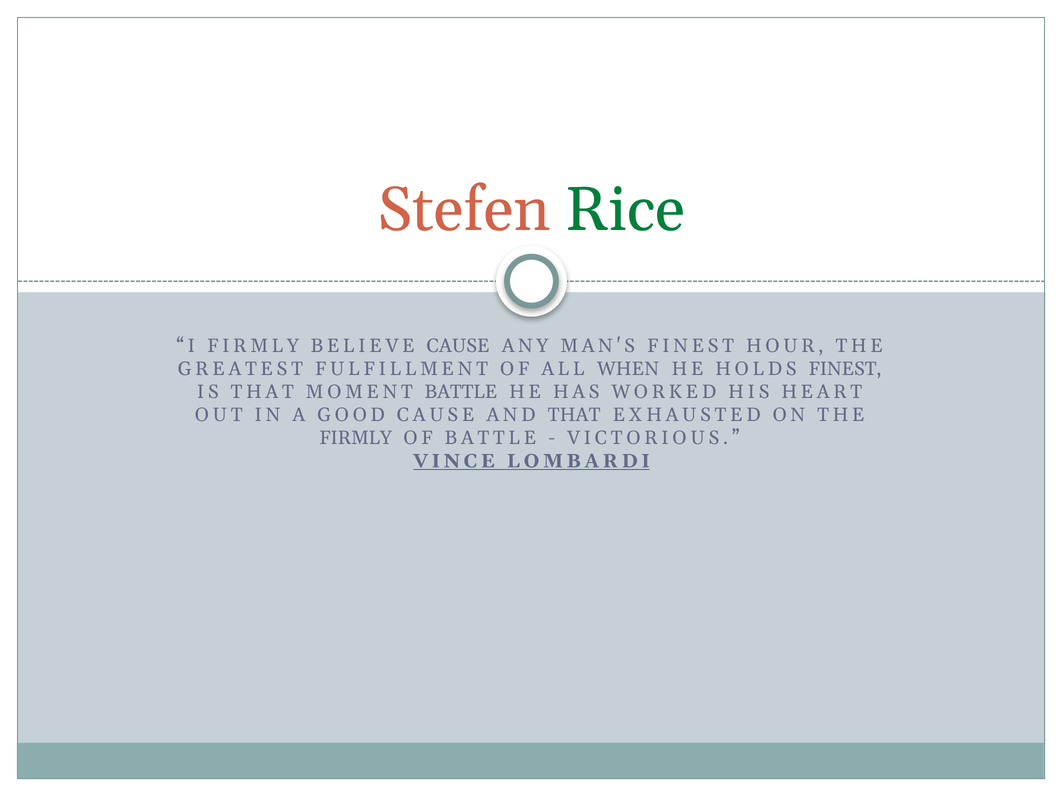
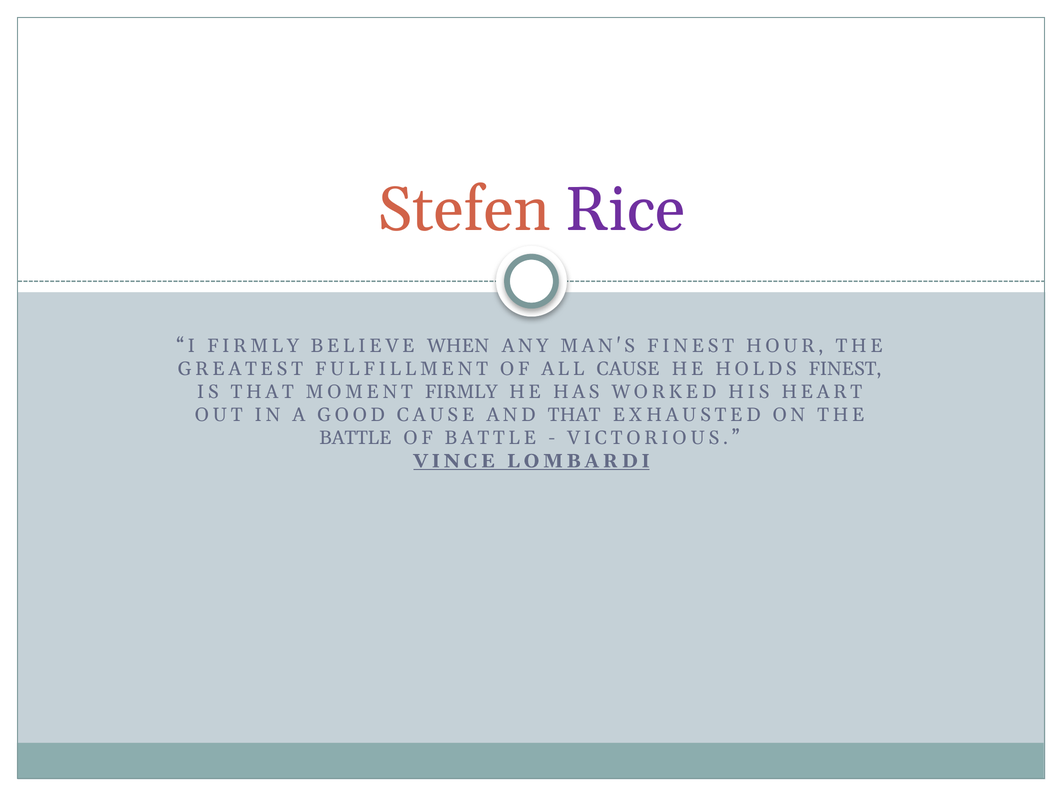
Rice colour: green -> purple
BELIEVE CAUSE: CAUSE -> WHEN
ALL WHEN: WHEN -> CAUSE
MOMENT BATTLE: BATTLE -> FIRMLY
FIRMLY at (356, 438): FIRMLY -> BATTLE
